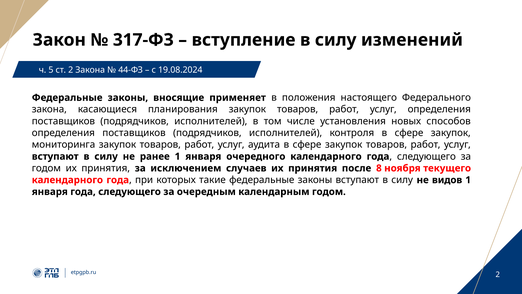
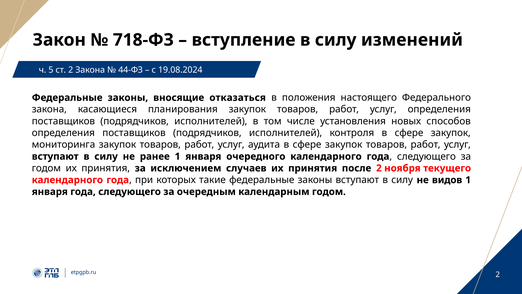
317-ФЗ: 317-ФЗ -> 718-ФЗ
применяет: применяет -> отказаться
после 8: 8 -> 2
